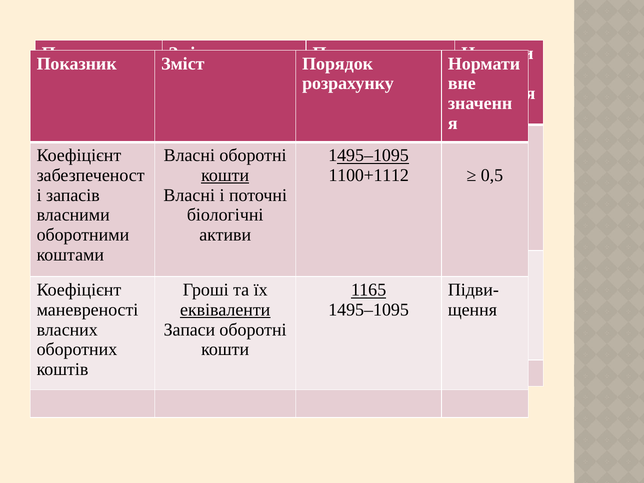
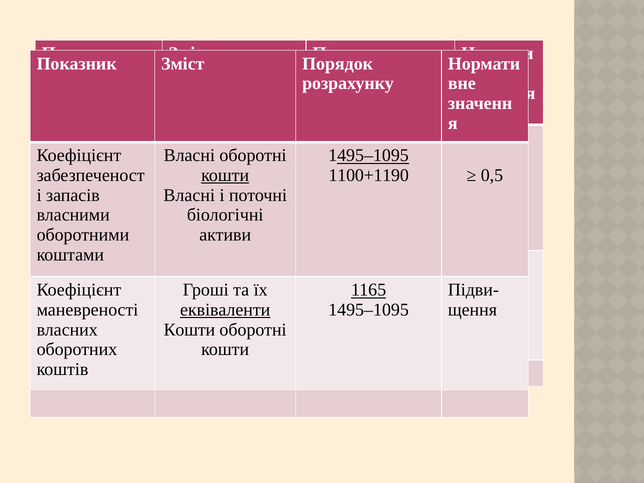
1100+1112: 1100+1112 -> 1100+1190
Запаси at (189, 330): Запаси -> Кошти
